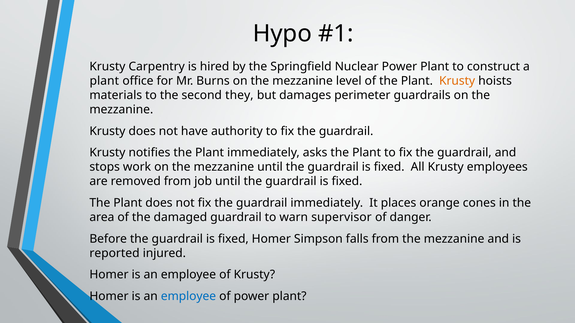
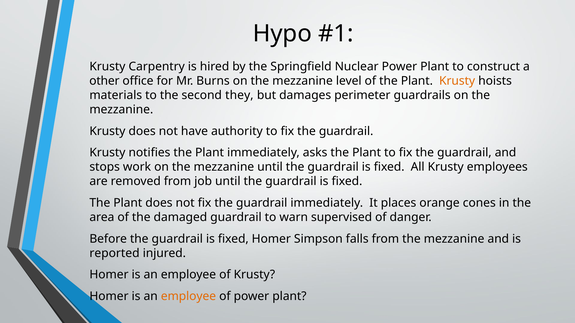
plant at (104, 81): plant -> other
supervisor: supervisor -> supervised
employee at (188, 297) colour: blue -> orange
